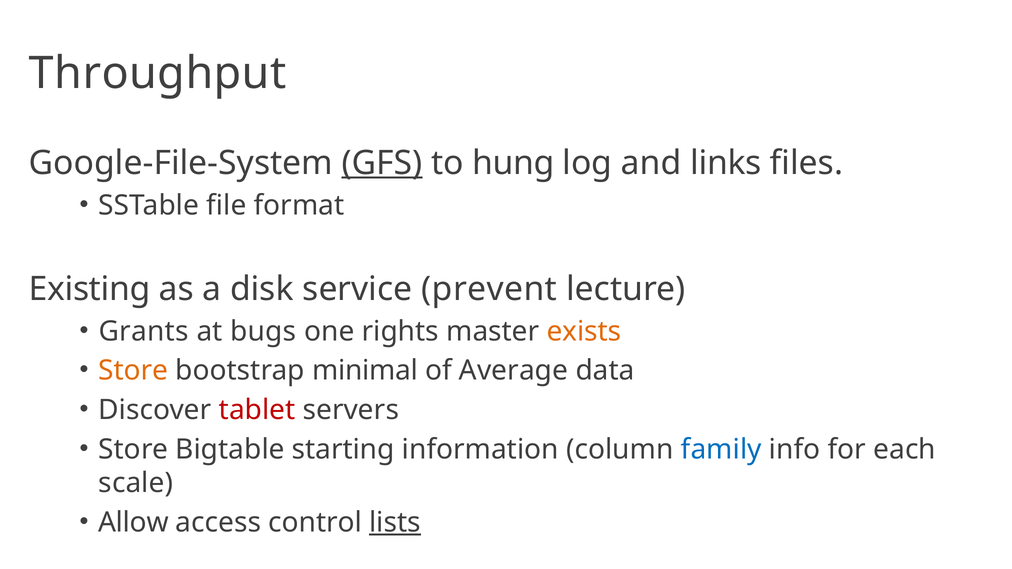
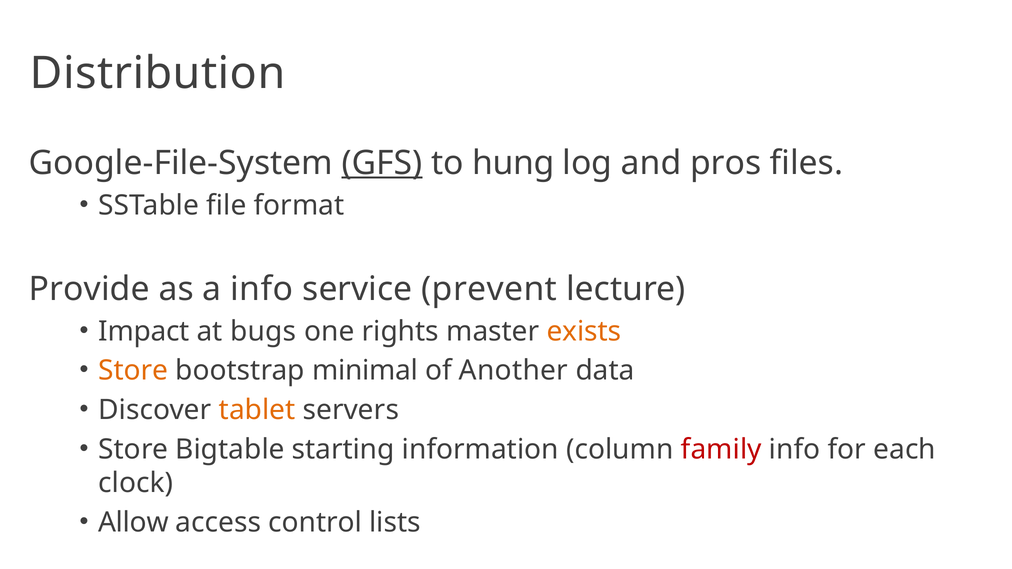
Throughput: Throughput -> Distribution
links: links -> pros
Existing: Existing -> Provide
a disk: disk -> info
Grants: Grants -> Impact
Average: Average -> Another
tablet colour: red -> orange
family colour: blue -> red
scale: scale -> clock
lists underline: present -> none
